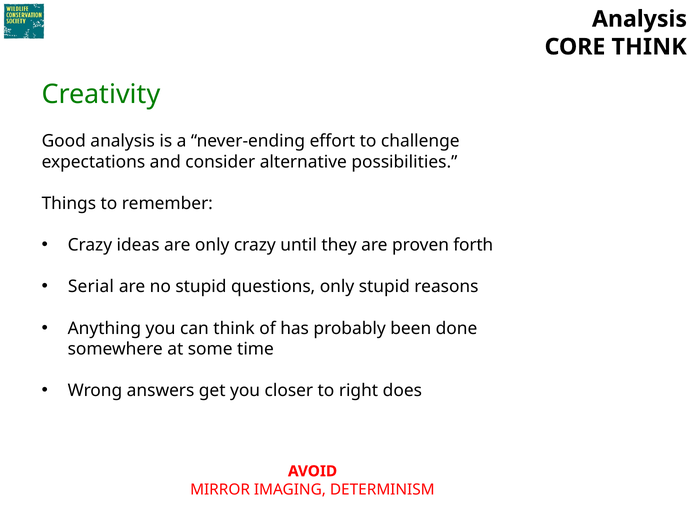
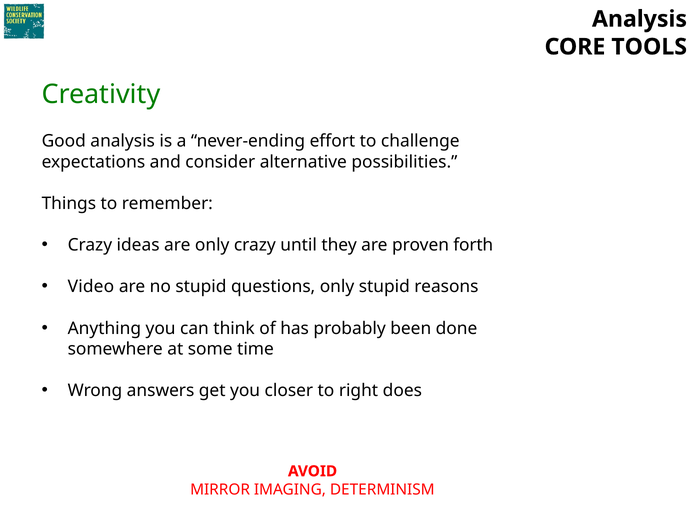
CORE THINK: THINK -> TOOLS
Serial: Serial -> Video
